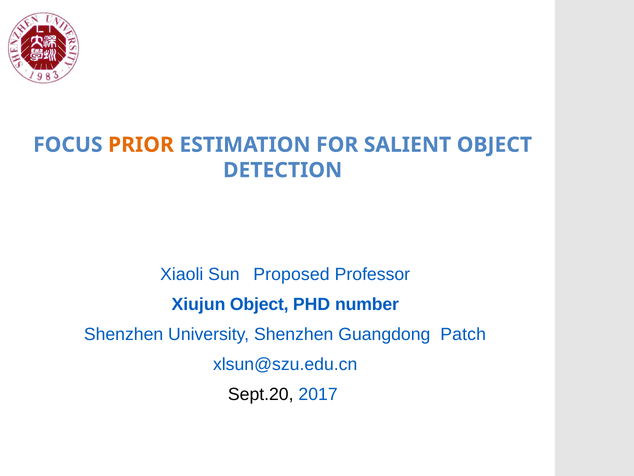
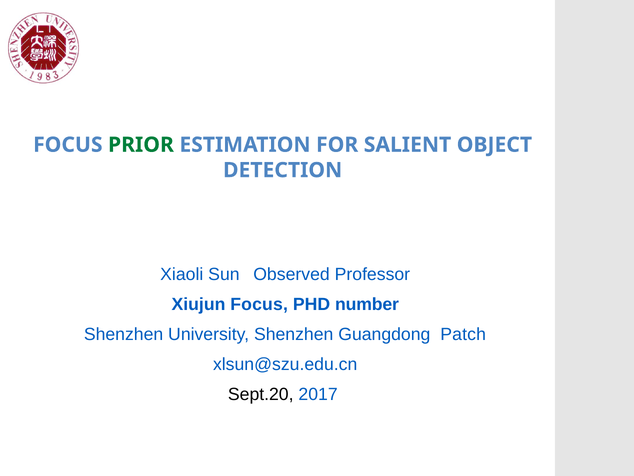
PRIOR colour: orange -> green
Proposed: Proposed -> Observed
Xiujun Object: Object -> Focus
